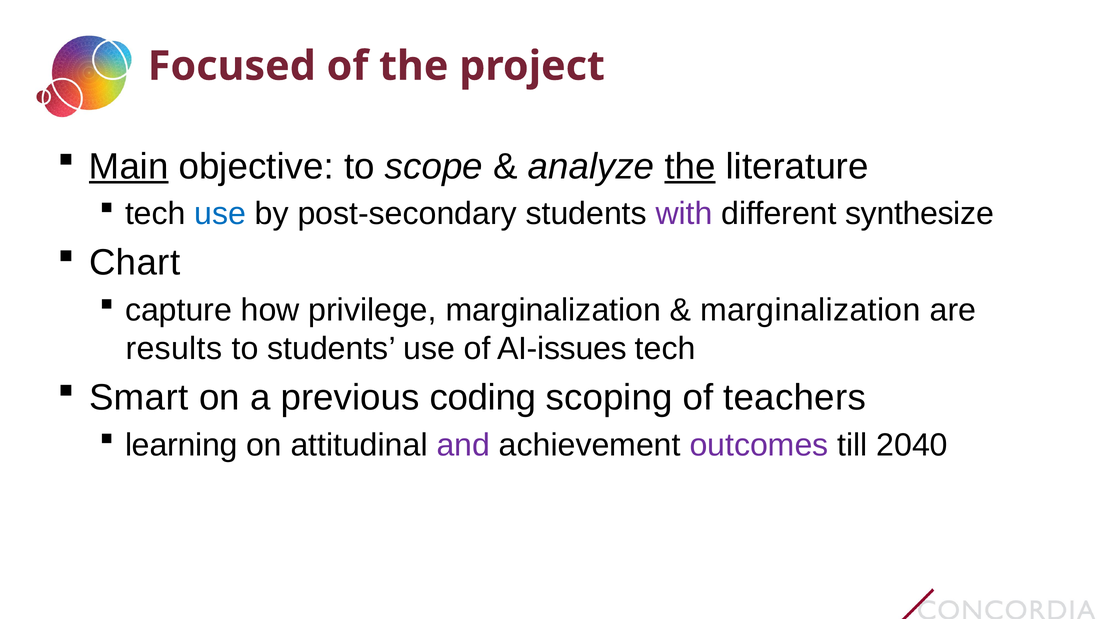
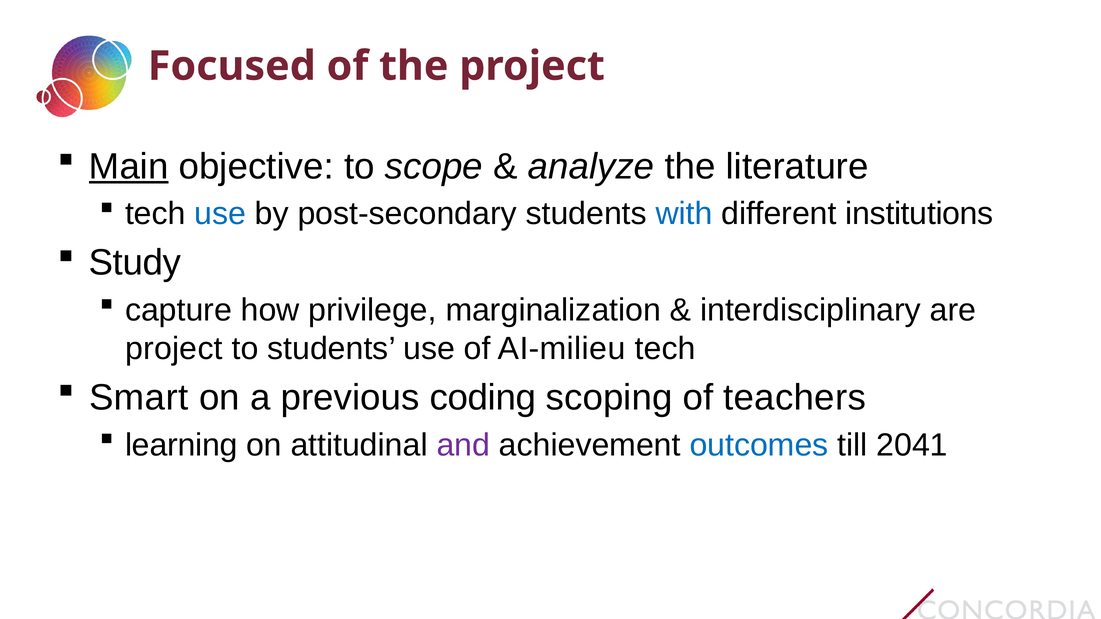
the at (690, 167) underline: present -> none
with colour: purple -> blue
synthesize: synthesize -> institutions
Chart: Chart -> Study
marginalization at (810, 310): marginalization -> interdisciplinary
results at (174, 349): results -> project
AI-issues: AI-issues -> AI-milieu
outcomes colour: purple -> blue
2040: 2040 -> 2041
